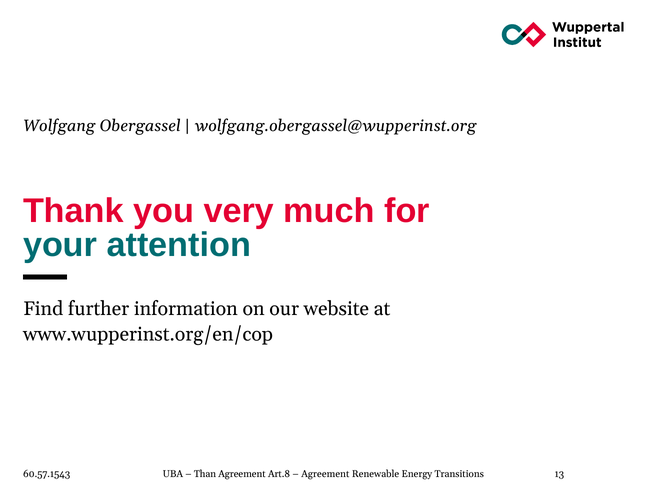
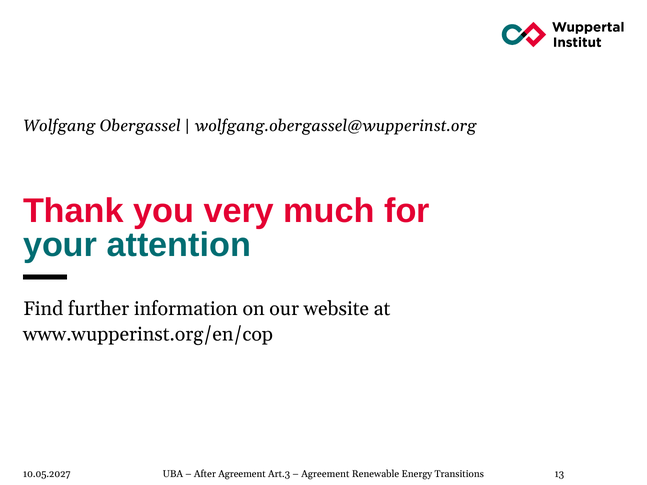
60.57.1543: 60.57.1543 -> 10.05.2027
Than: Than -> After
Art.8: Art.8 -> Art.3
